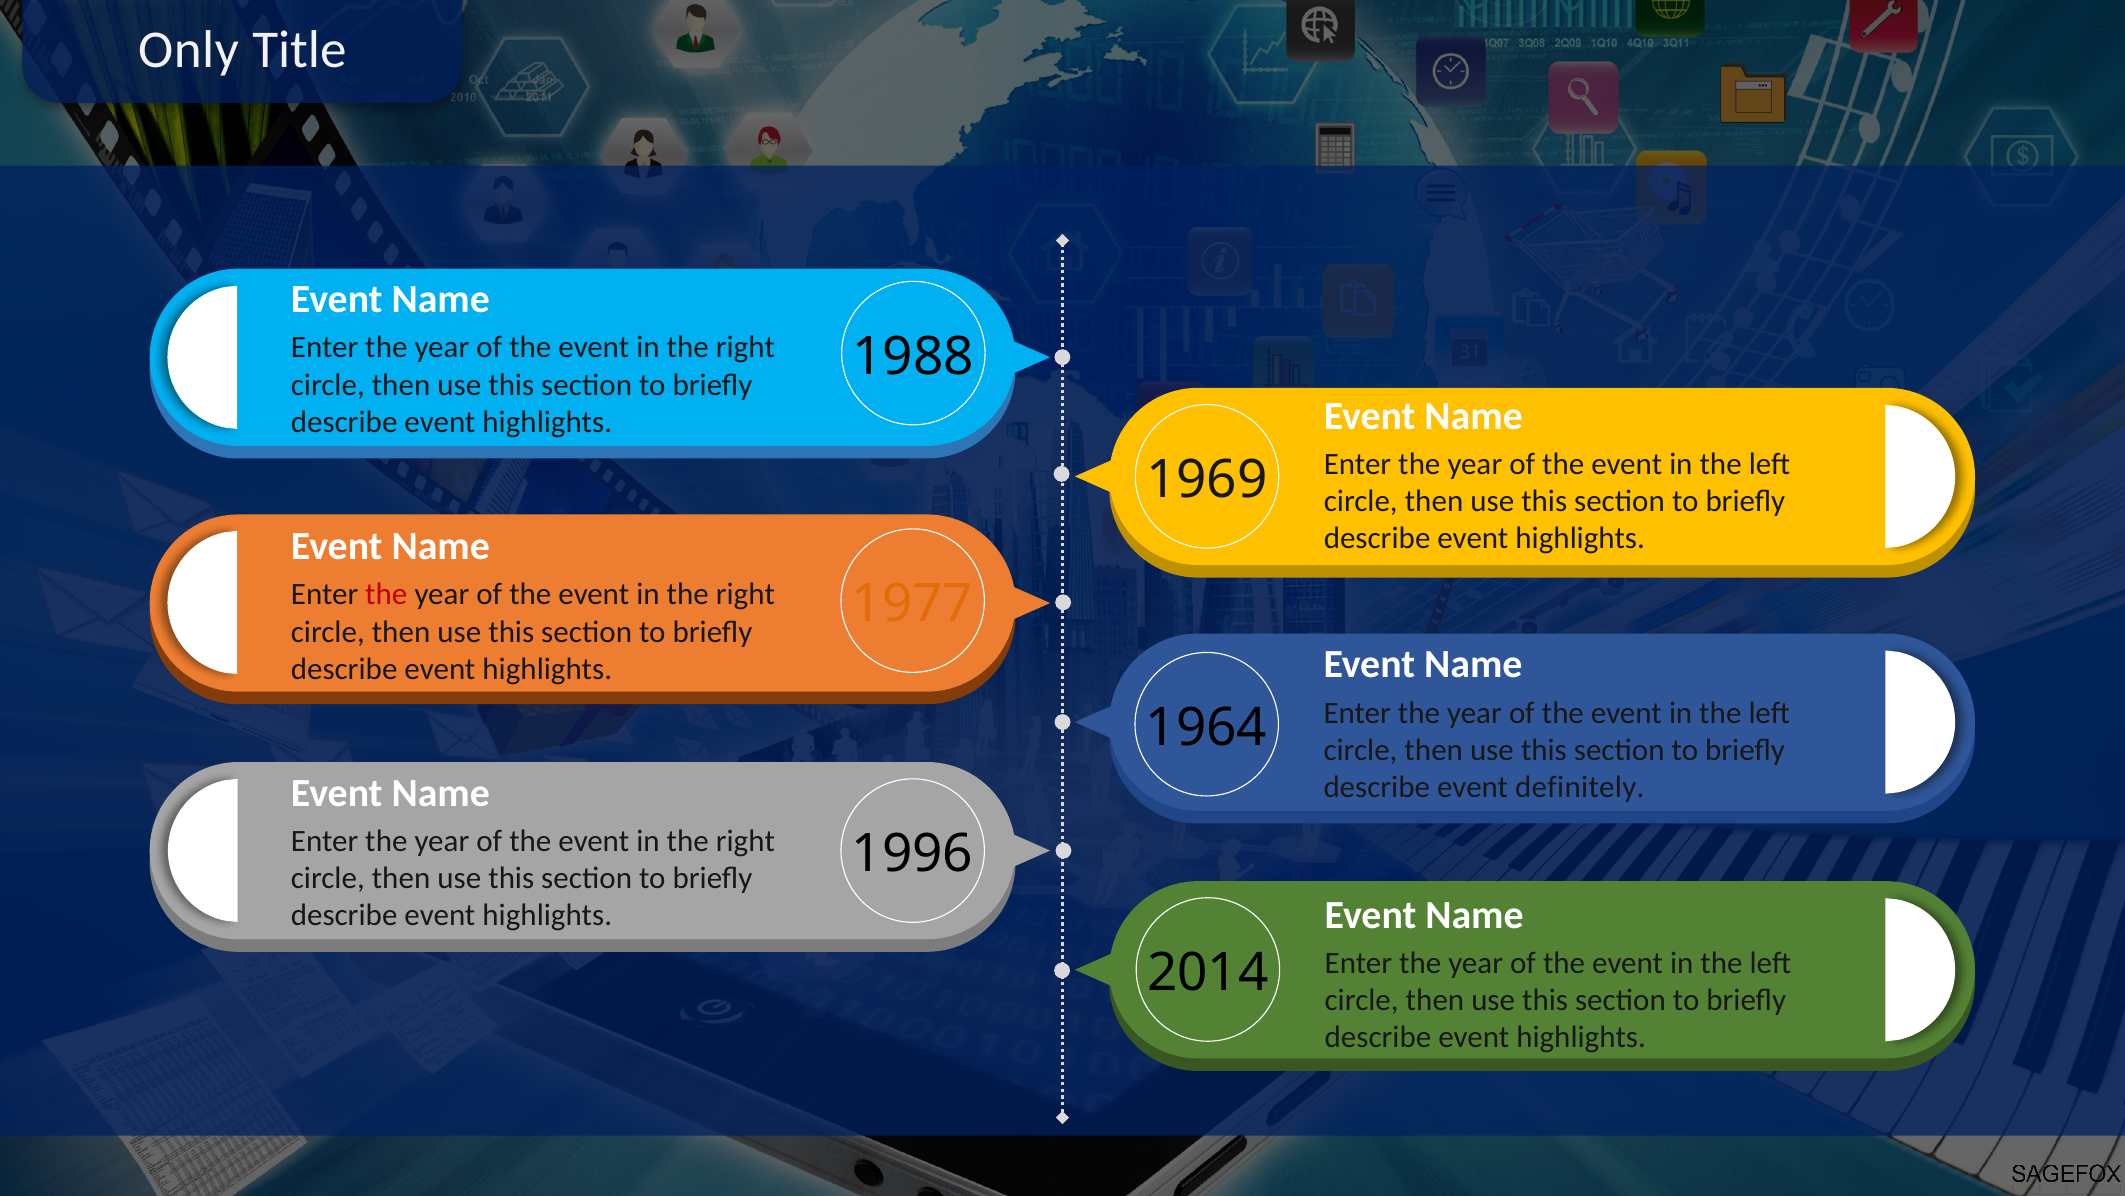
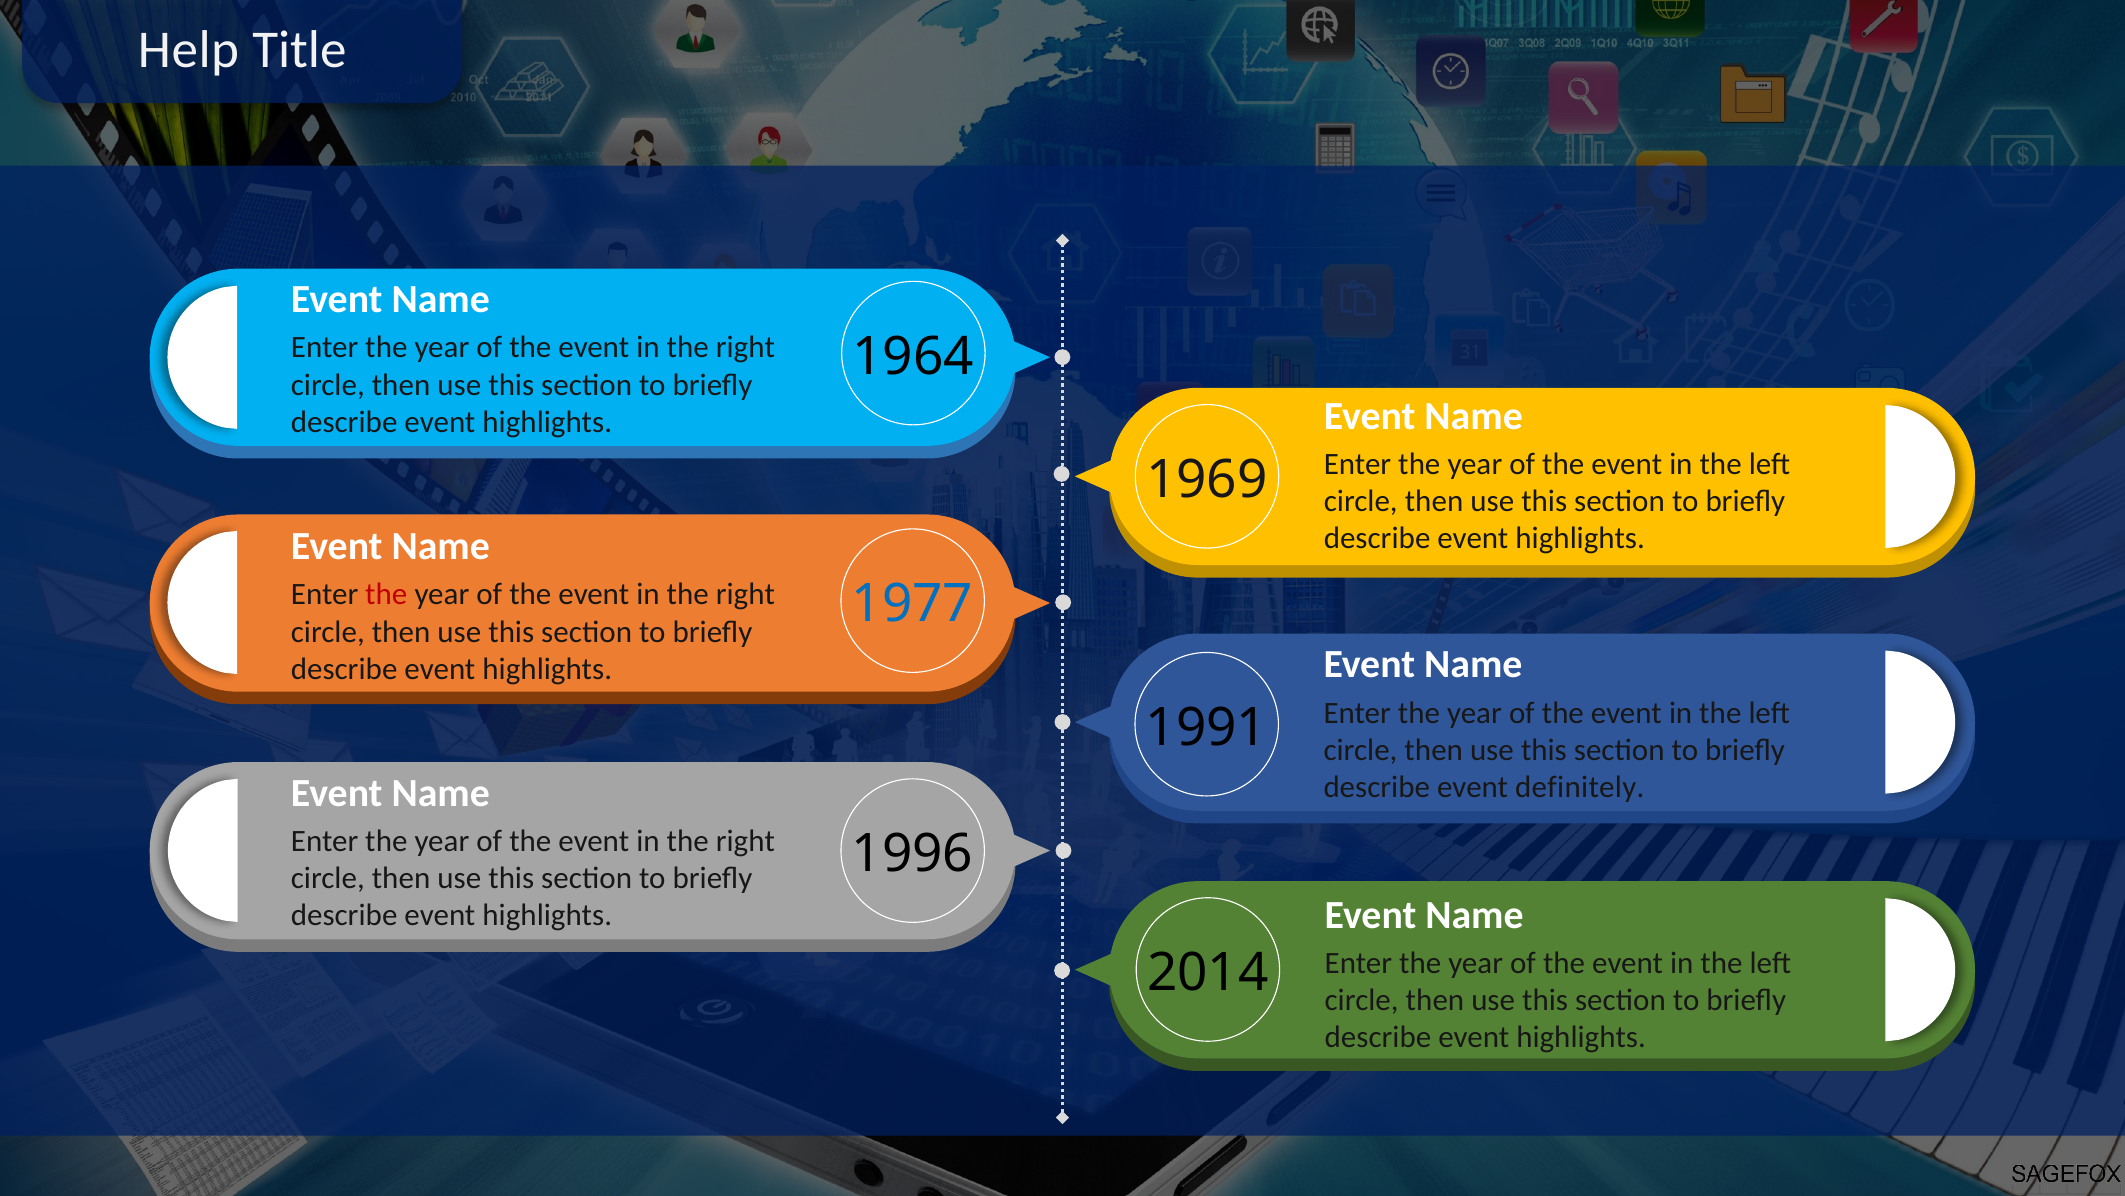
Only: Only -> Help
1988: 1988 -> 1964
1977 colour: orange -> blue
1964: 1964 -> 1991
